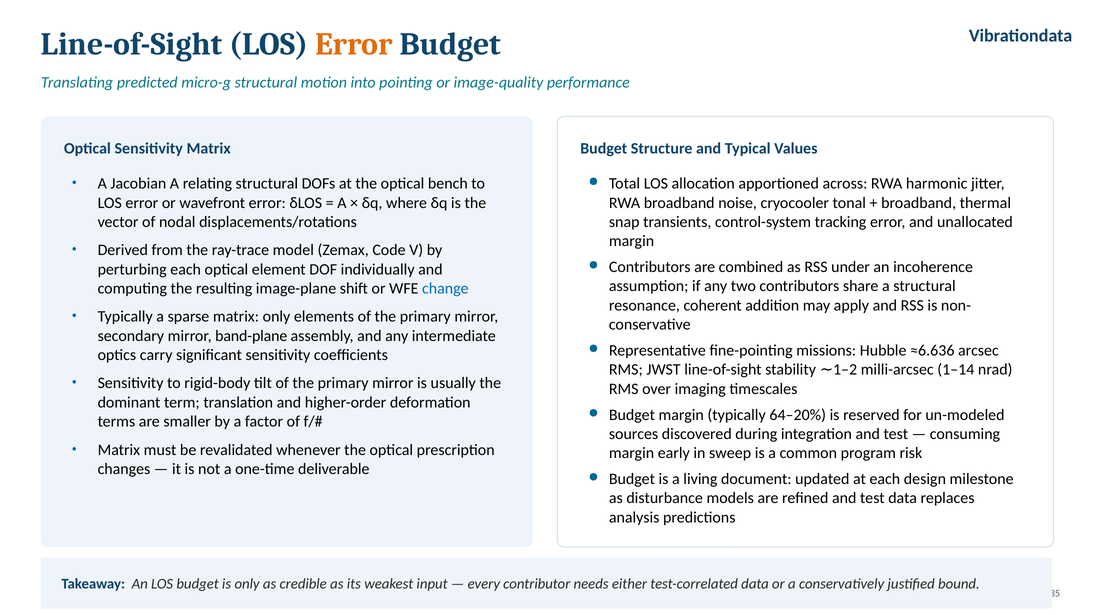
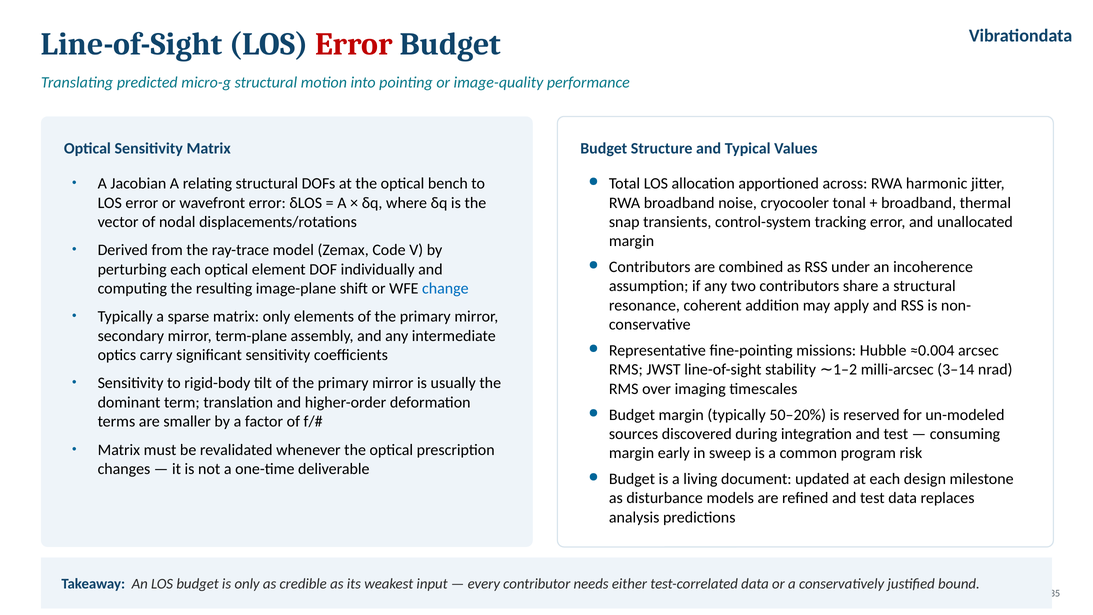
Error at (354, 44) colour: orange -> red
band-plane: band-plane -> term-plane
≈6.636: ≈6.636 -> ≈0.004
1–14: 1–14 -> 3–14
64–20%: 64–20% -> 50–20%
